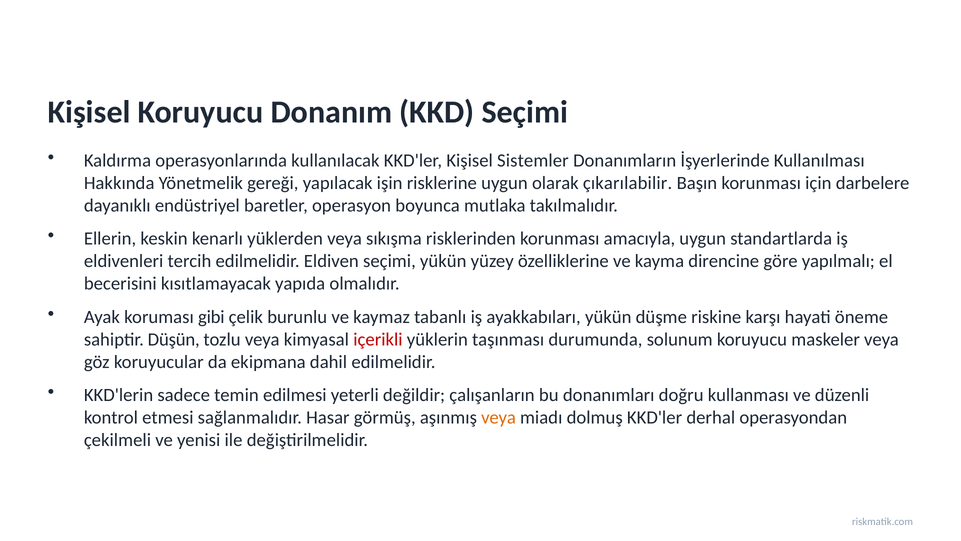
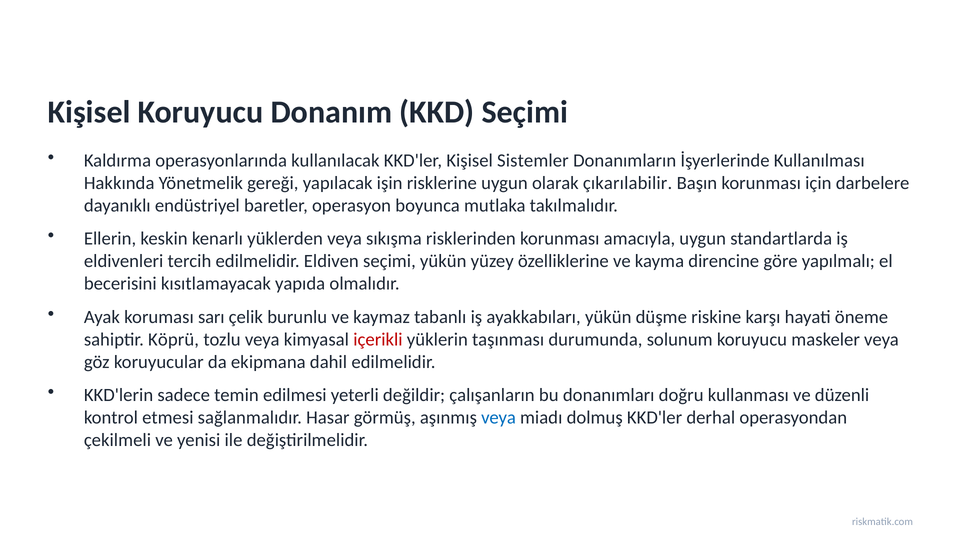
gibi: gibi -> sarı
Düşün: Düşün -> Köprü
veya at (499, 417) colour: orange -> blue
